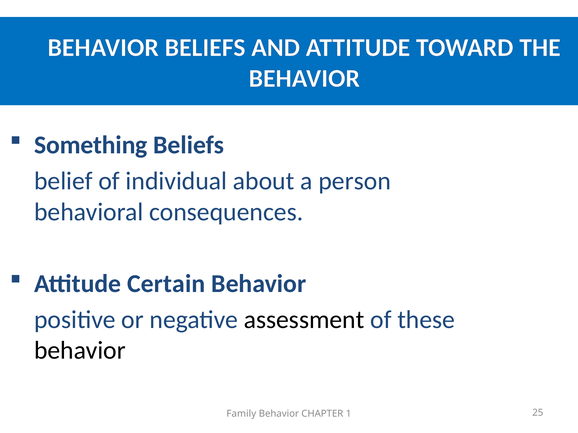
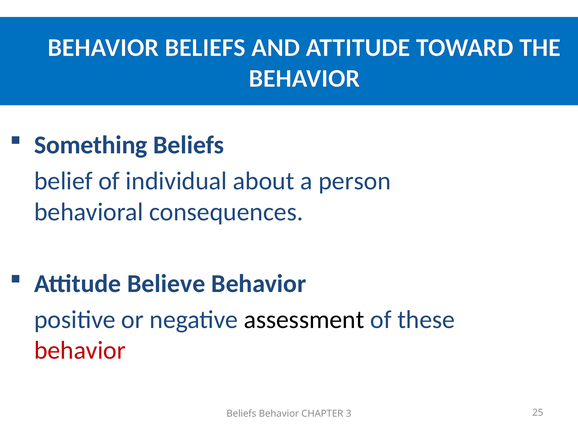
Certain: Certain -> Believe
behavior at (80, 351) colour: black -> red
Family at (241, 414): Family -> Beliefs
1: 1 -> 3
